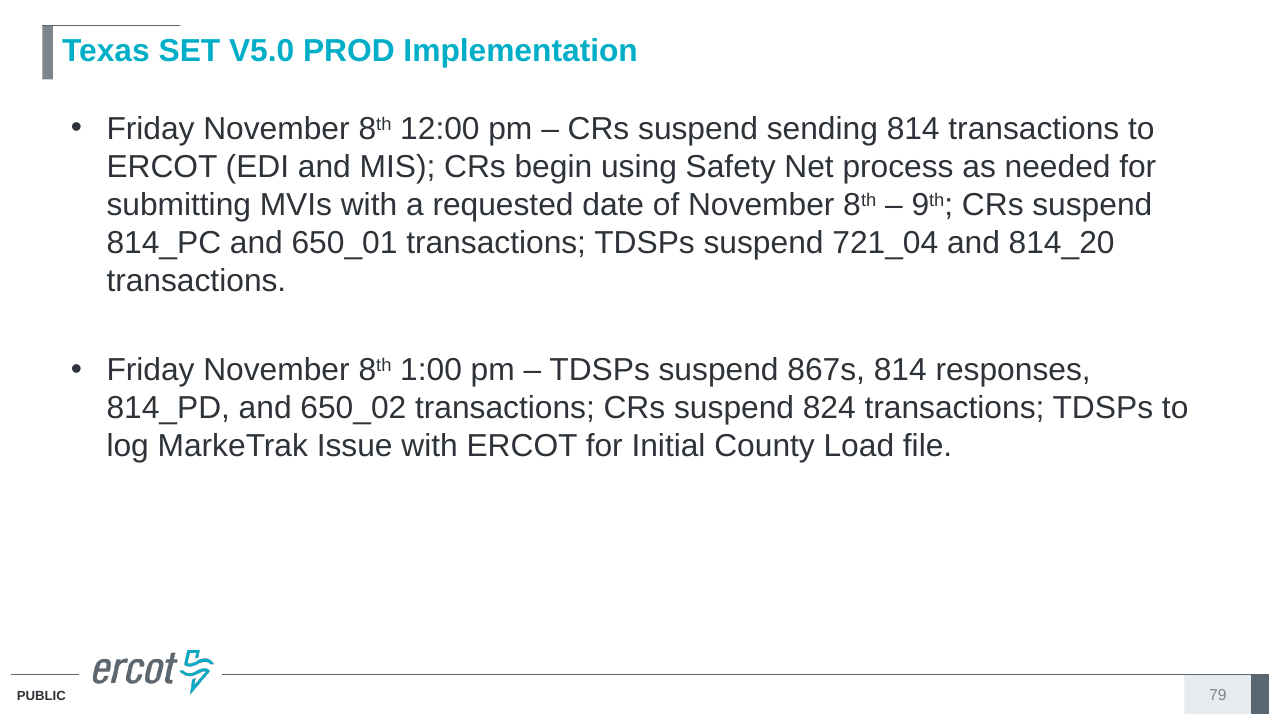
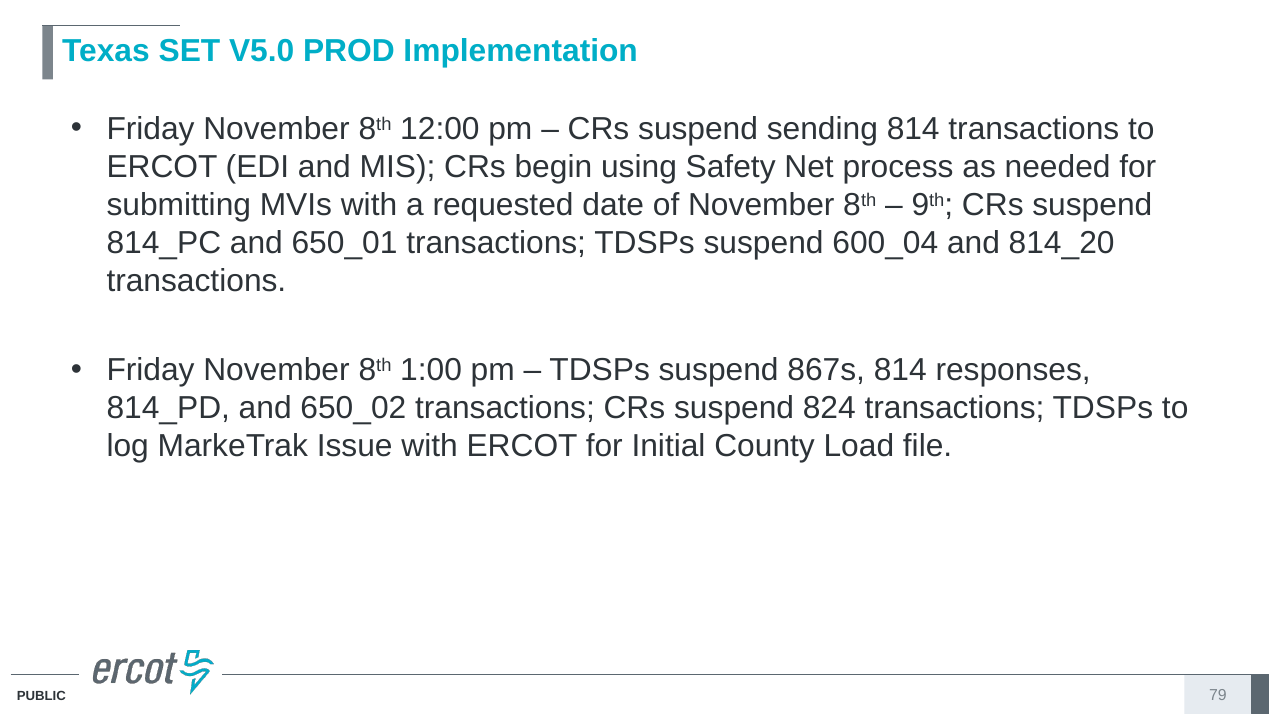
721_04: 721_04 -> 600_04
